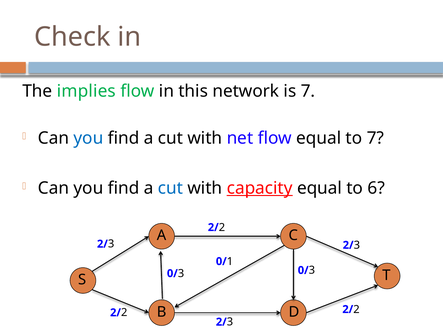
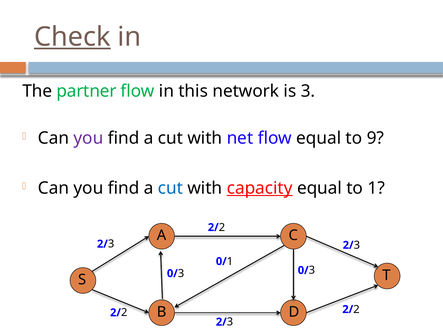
Check underline: none -> present
implies: implies -> partner
is 7: 7 -> 3
you at (88, 138) colour: blue -> purple
to 7: 7 -> 9
to 6: 6 -> 1
